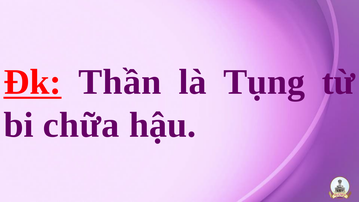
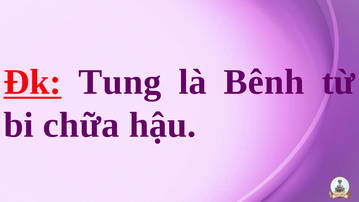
Thần: Thần -> Tung
Tụng: Tụng -> Bênh
